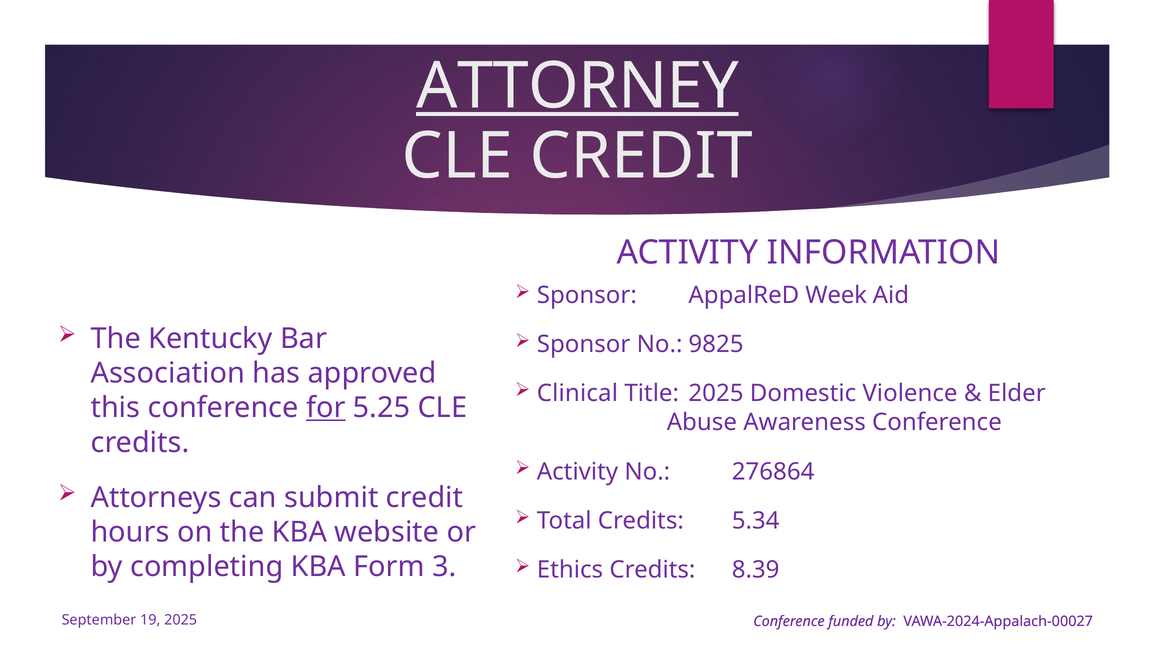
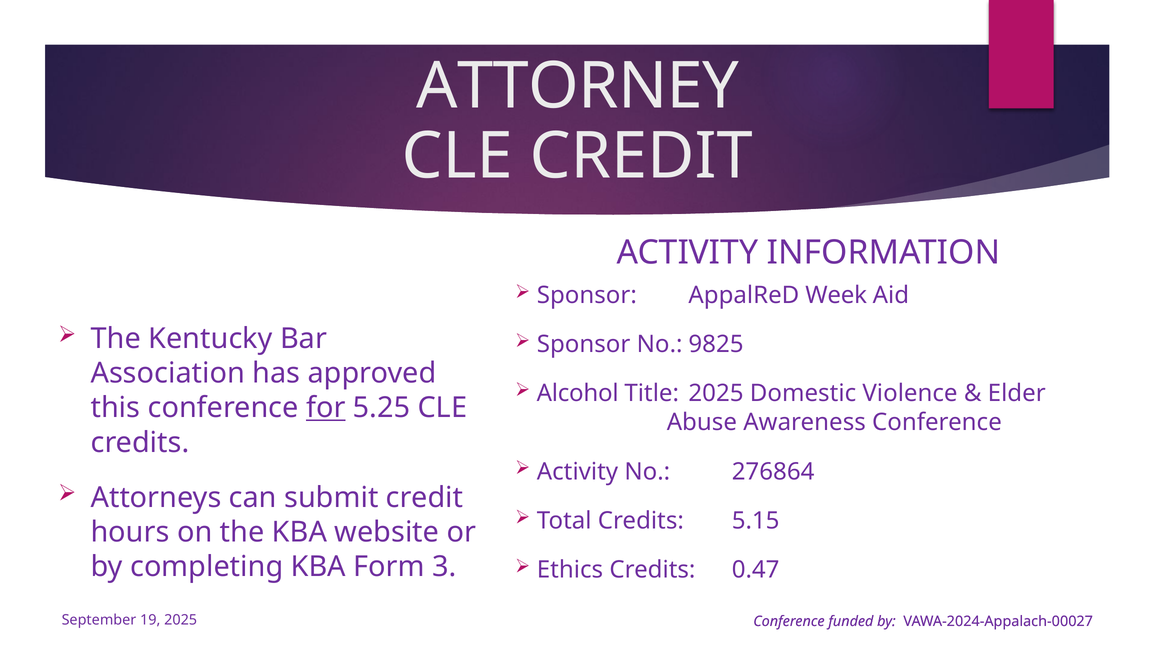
ATTORNEY underline: present -> none
Clinical: Clinical -> Alcohol
5.34: 5.34 -> 5.15
8.39: 8.39 -> 0.47
